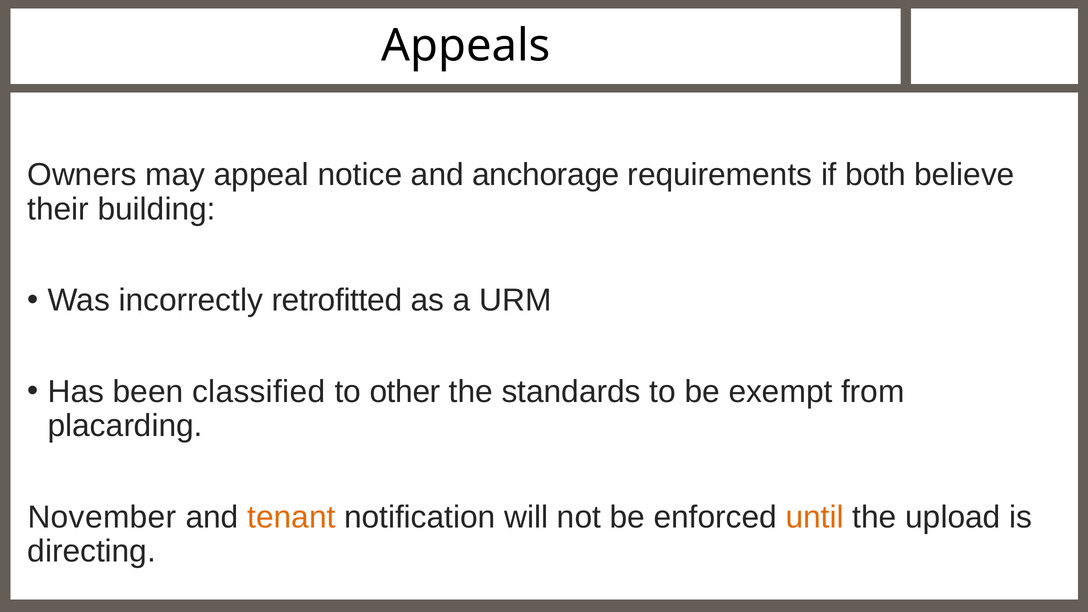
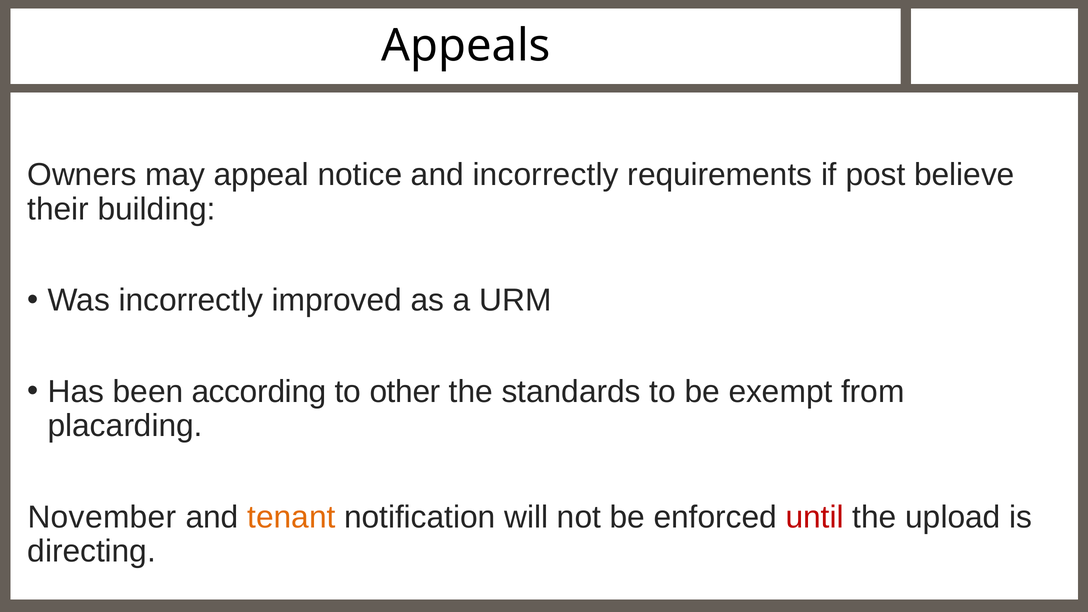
and anchorage: anchorage -> incorrectly
both: both -> post
retrofitted: retrofitted -> improved
classified: classified -> according
until colour: orange -> red
